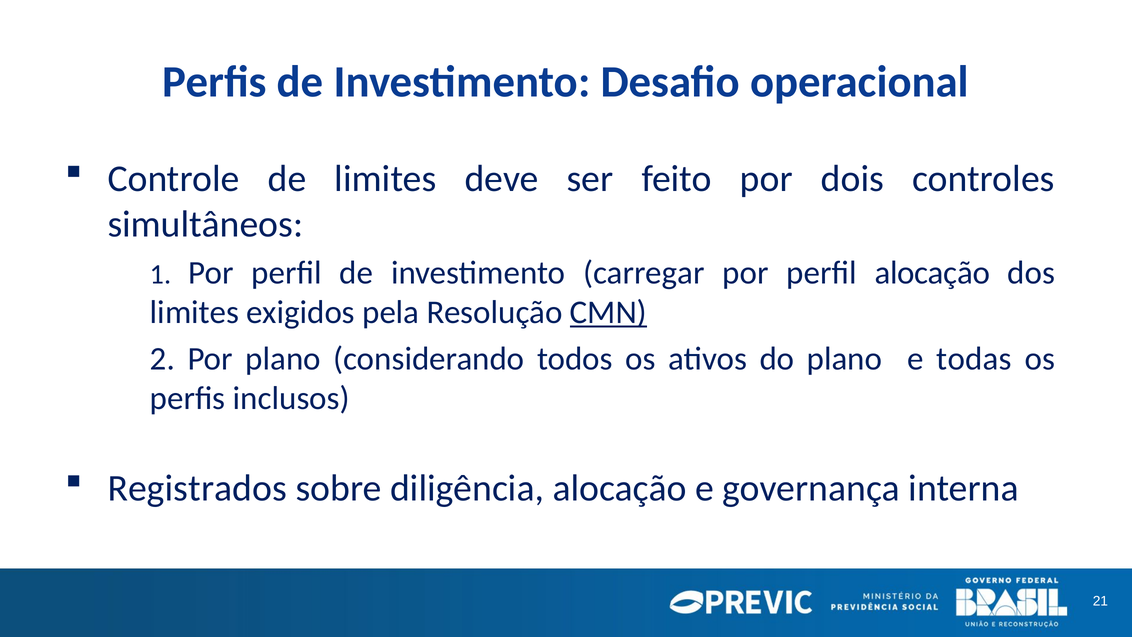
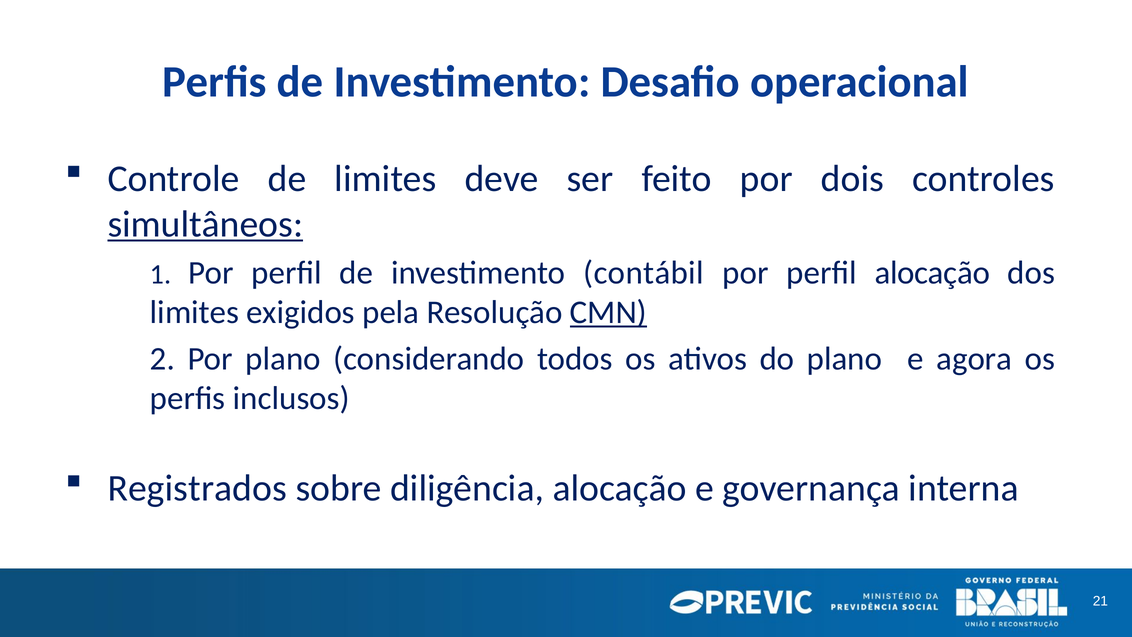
simultâneos underline: none -> present
carregar: carregar -> contábil
todas: todas -> agora
